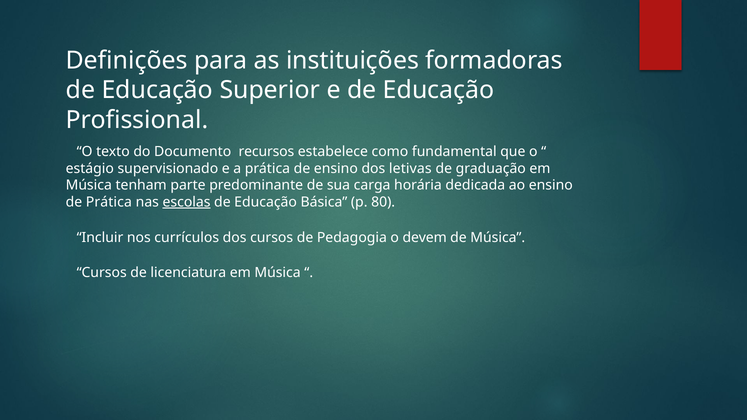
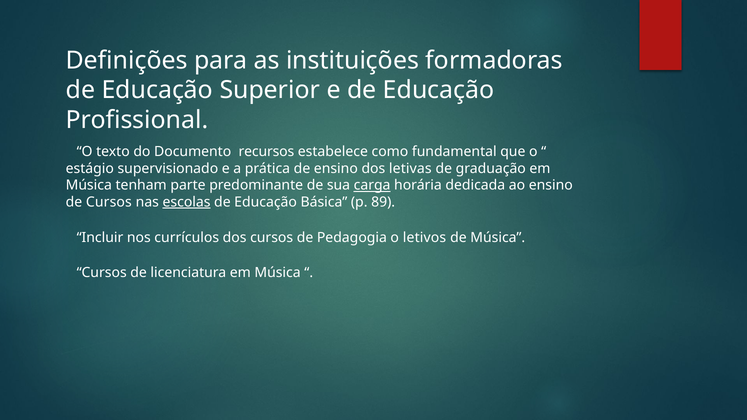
carga underline: none -> present
de Prática: Prática -> Cursos
80: 80 -> 89
devem: devem -> letivos
